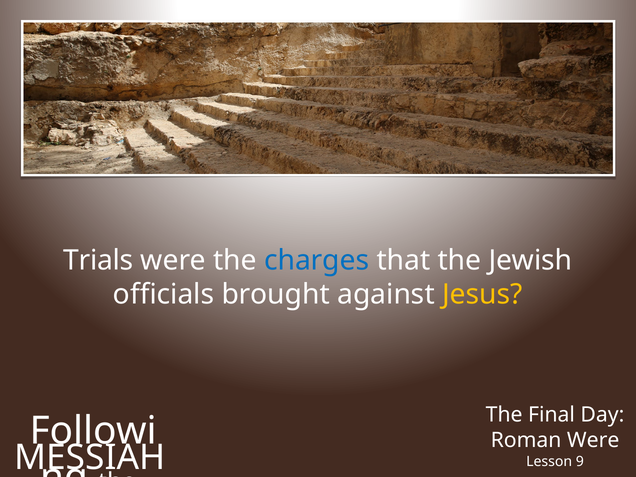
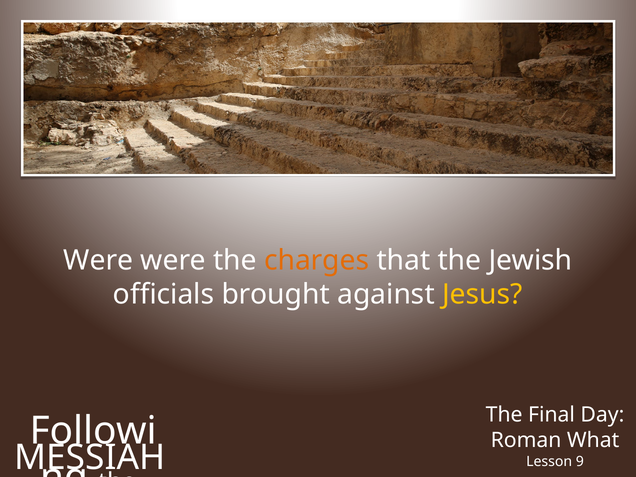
Trials at (98, 261): Trials -> Were
charges colour: blue -> orange
Roman Were: Were -> What
